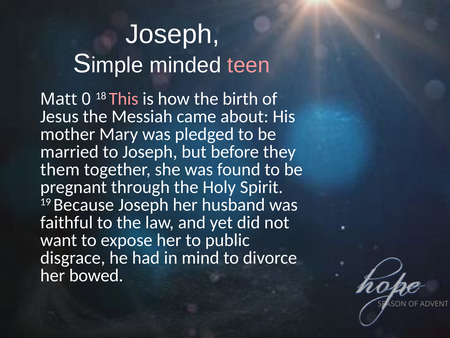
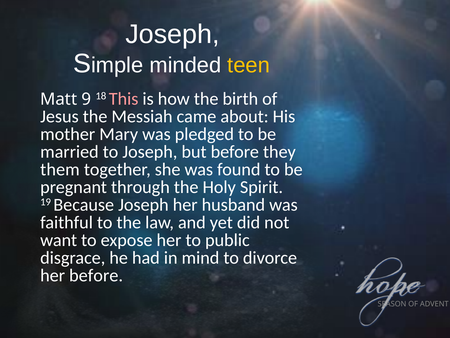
teen colour: pink -> yellow
0: 0 -> 9
her bowed: bowed -> before
